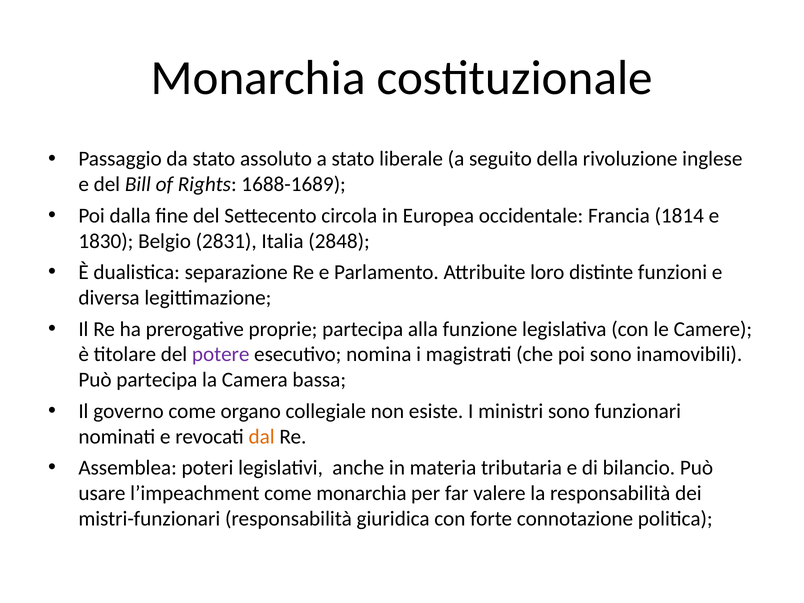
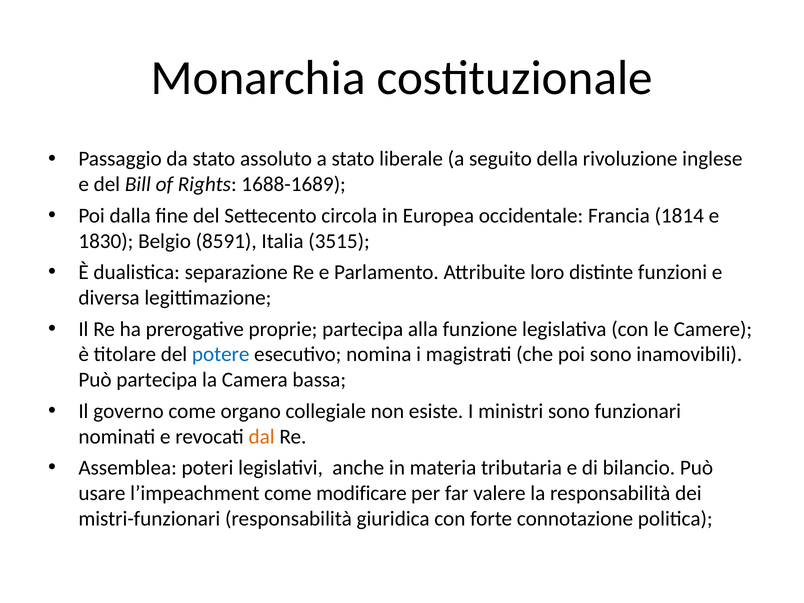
2831: 2831 -> 8591
2848: 2848 -> 3515
potere colour: purple -> blue
come monarchia: monarchia -> modificare
